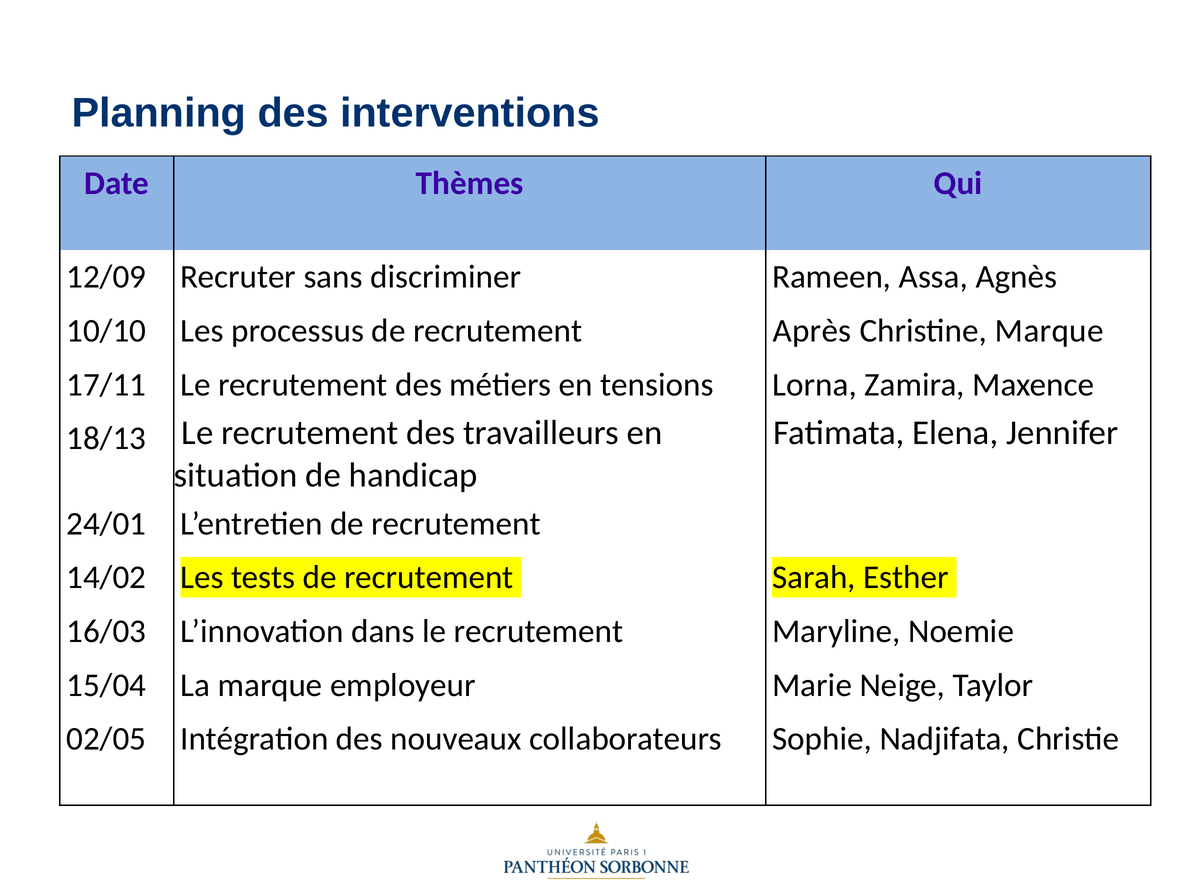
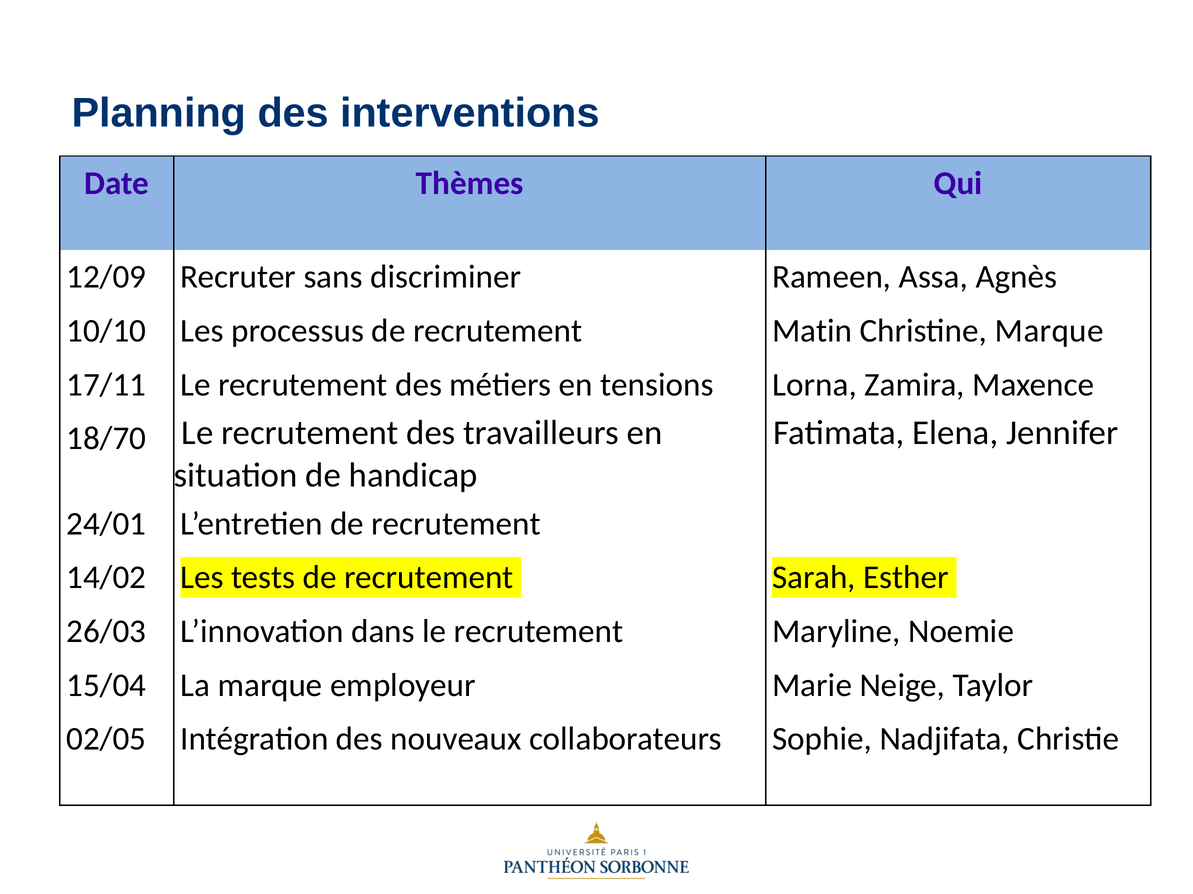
Après: Après -> Matin
18/13: 18/13 -> 18/70
16/03: 16/03 -> 26/03
